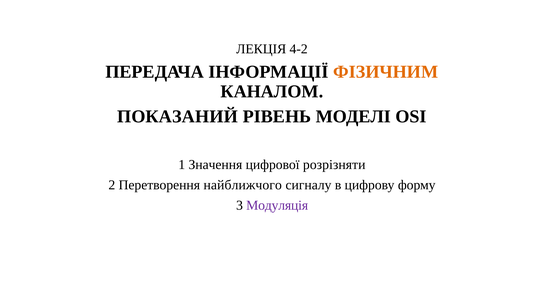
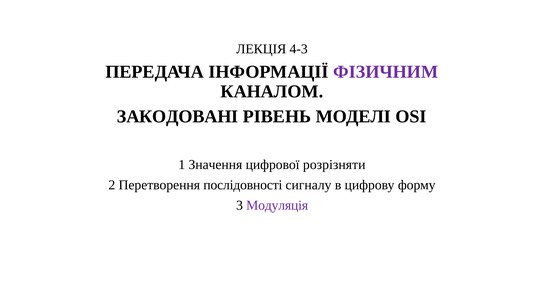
4-2: 4-2 -> 4-3
ФІЗИЧНИМ colour: orange -> purple
ПОКАЗАНИЙ: ПОКАЗАНИЙ -> ЗАКОДОВАНІ
найближчого: найближчого -> послідовності
